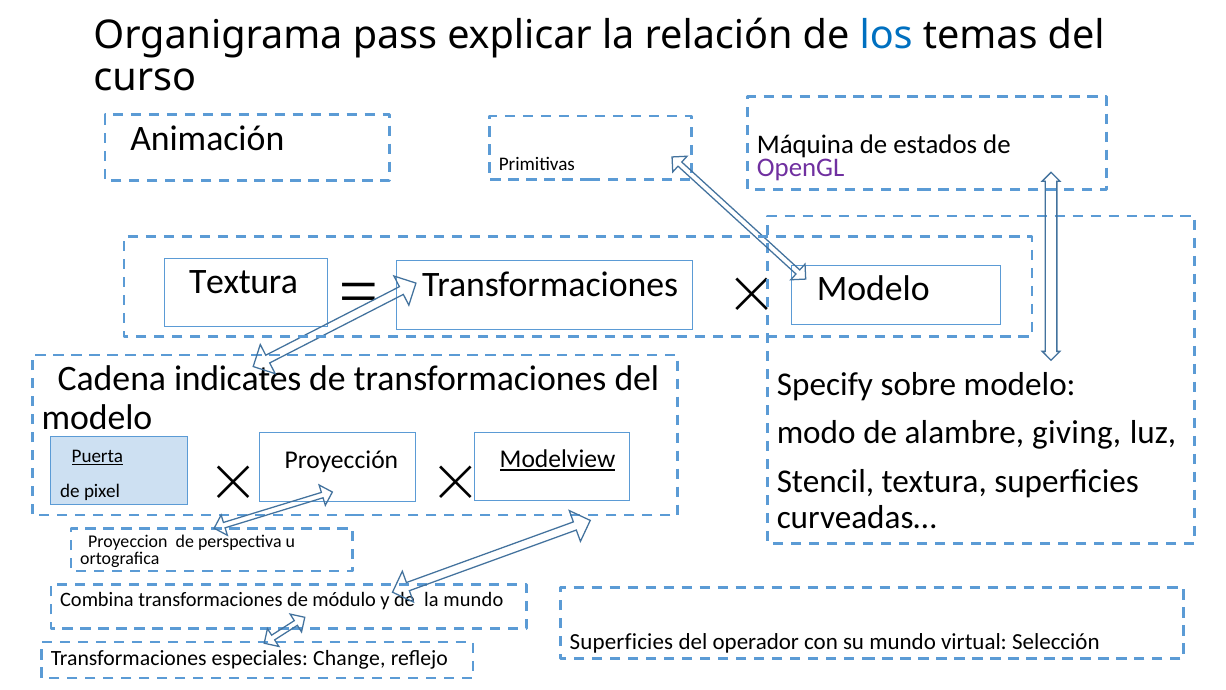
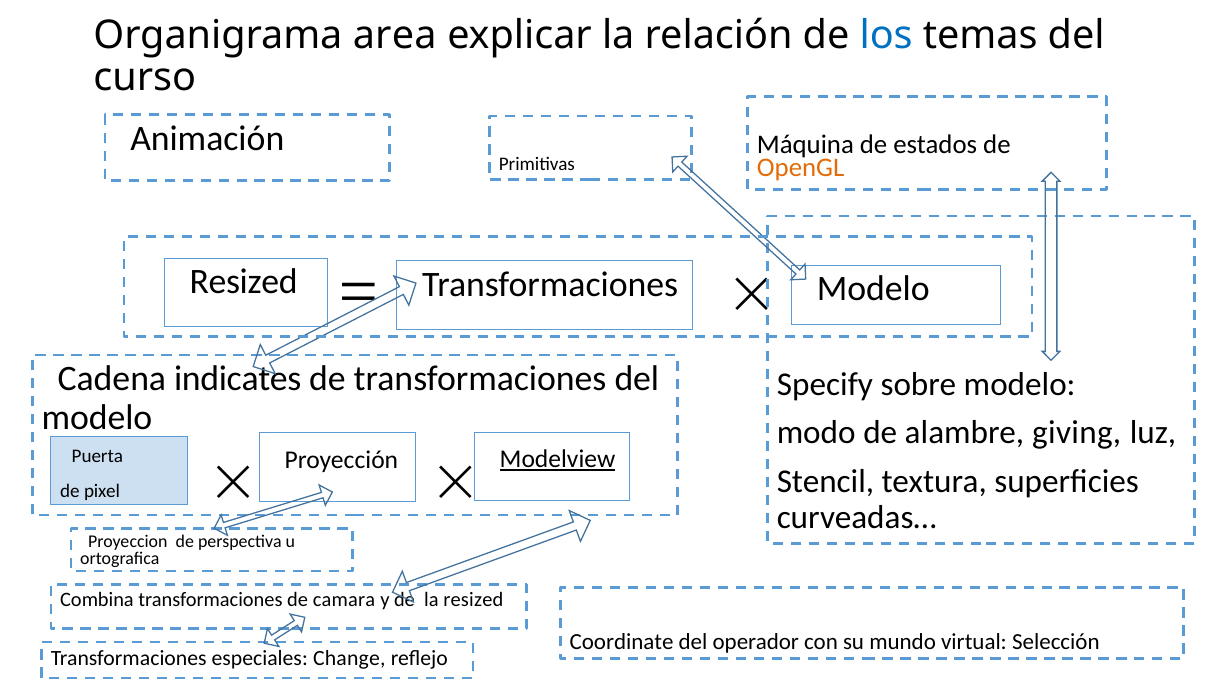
pass: pass -> area
OpenGL colour: purple -> orange
Textura at (244, 282): Textura -> Resized
Puerta underline: present -> none
módulo: módulo -> camara
la mundo: mundo -> resized
Superficies at (621, 642): Superficies -> Coordinate
